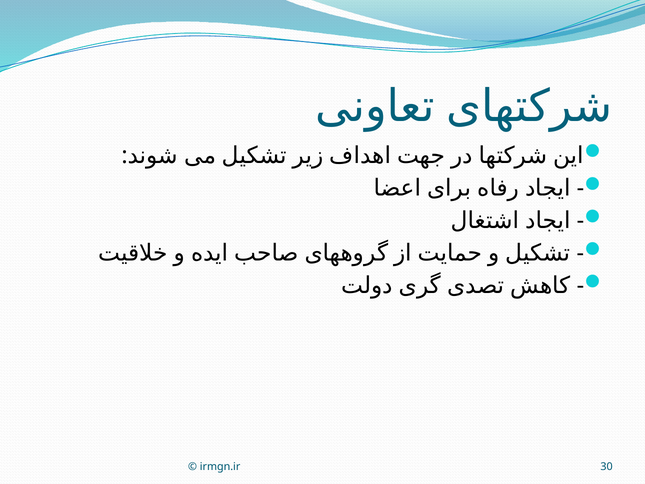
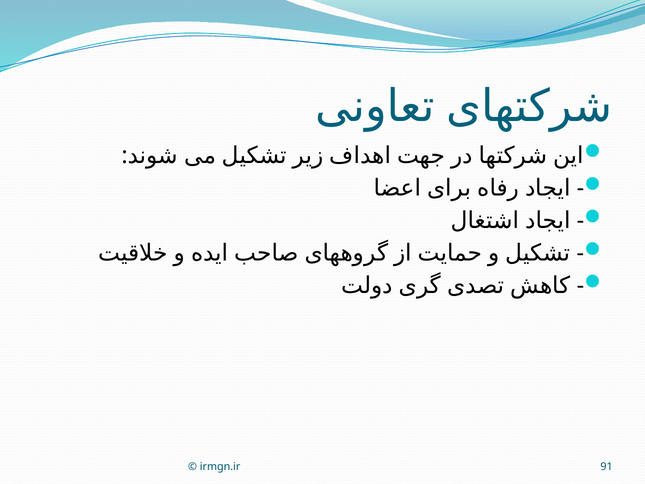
30: 30 -> 91
